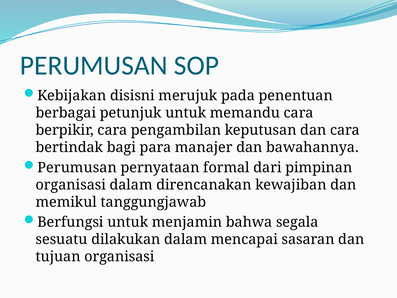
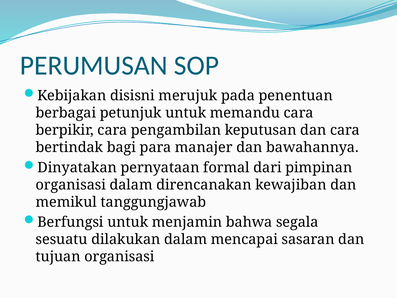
Perumusan at (77, 167): Perumusan -> Dinyatakan
